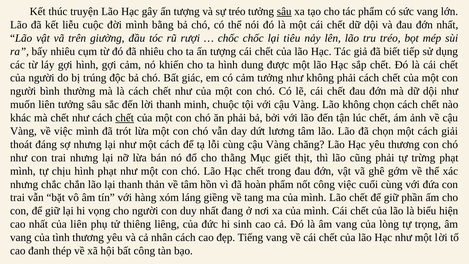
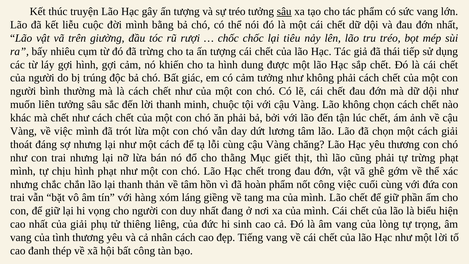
đã nhiêu: nhiêu -> trừng
biết: biết -> thái
chết at (125, 118) underline: present -> none
của liên: liên -> giải
